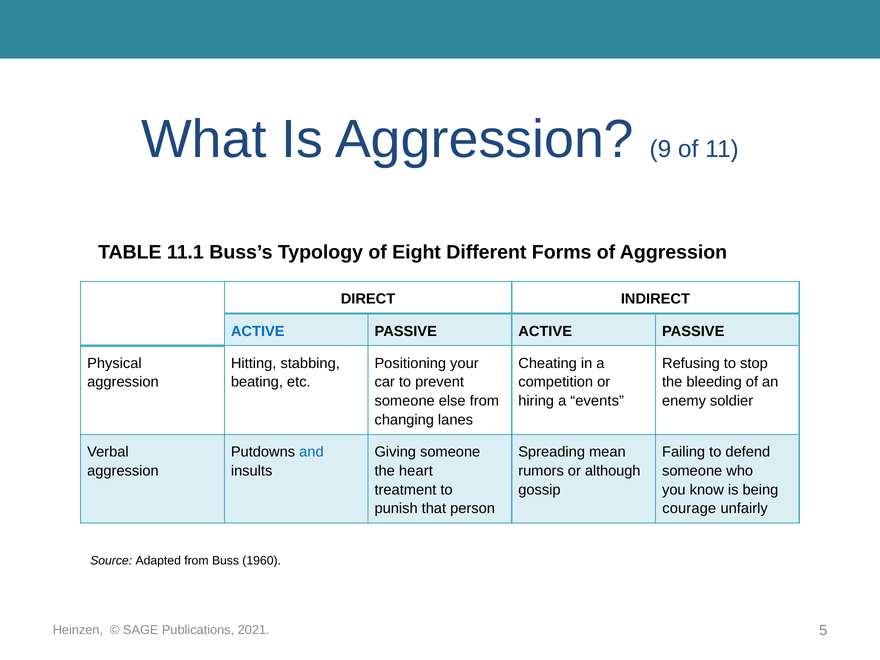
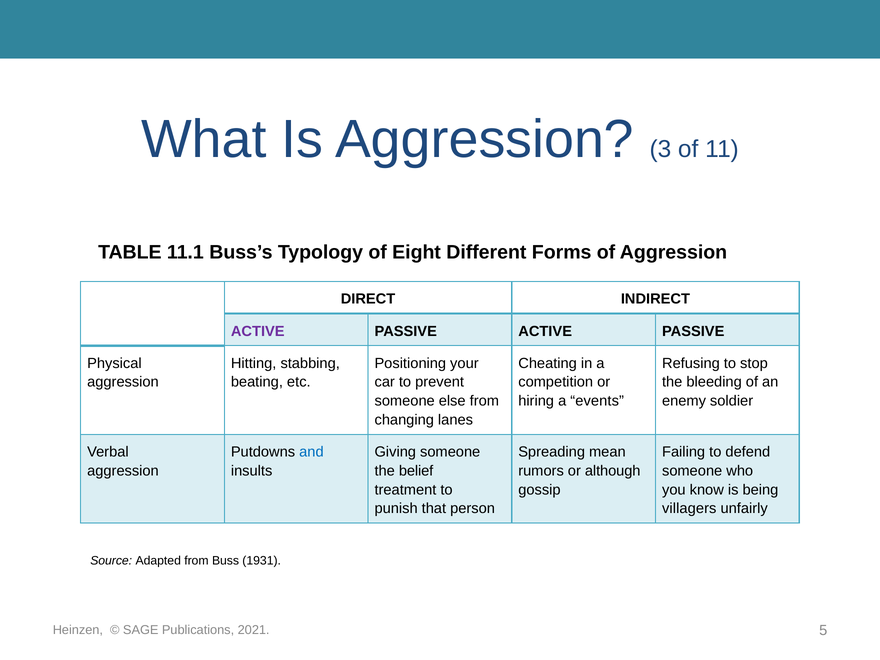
9: 9 -> 3
ACTIVE at (258, 331) colour: blue -> purple
heart: heart -> belief
courage: courage -> villagers
1960: 1960 -> 1931
